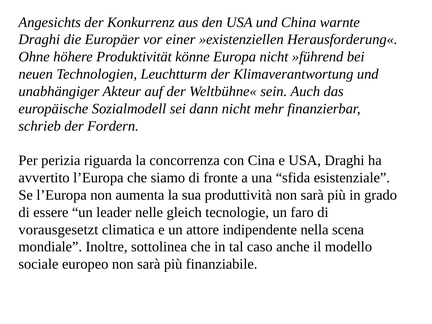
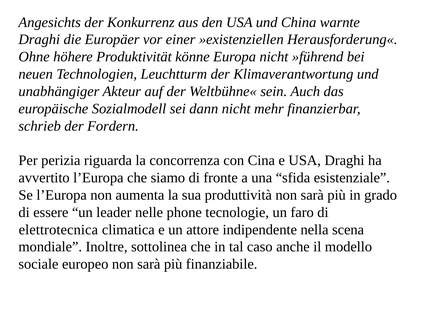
gleich: gleich -> phone
vorausgesetzt: vorausgesetzt -> elettrotecnica
